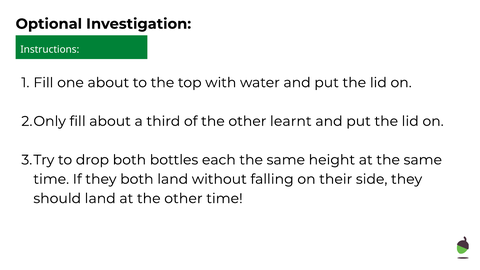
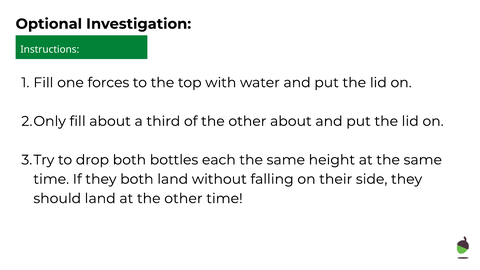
one about: about -> forces
other learnt: learnt -> about
